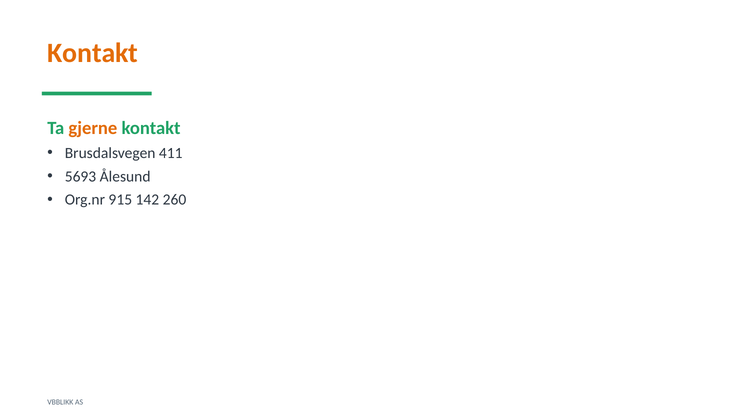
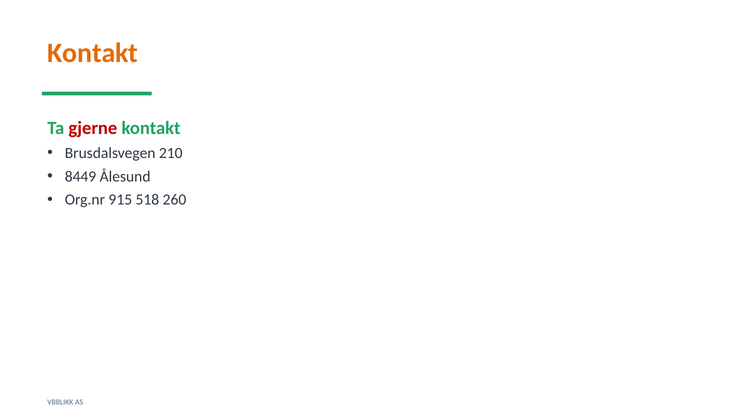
gjerne colour: orange -> red
411: 411 -> 210
5693: 5693 -> 8449
142: 142 -> 518
